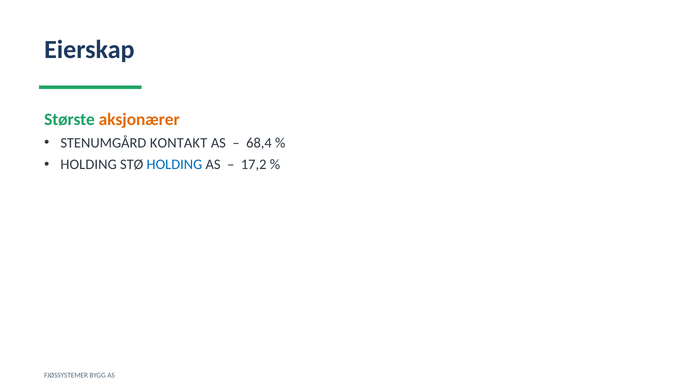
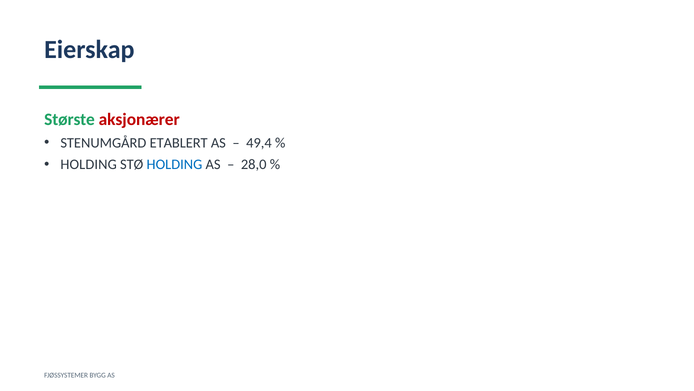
aksjonærer colour: orange -> red
KONTAKT: KONTAKT -> ETABLERT
68,4: 68,4 -> 49,4
17,2: 17,2 -> 28,0
